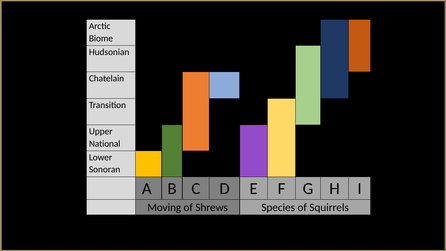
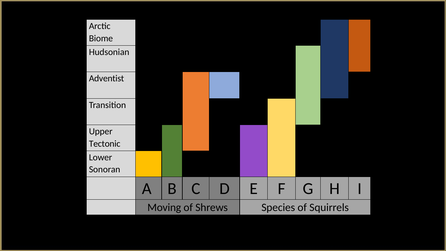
Chatelain: Chatelain -> Adventist
National: National -> Tectonic
